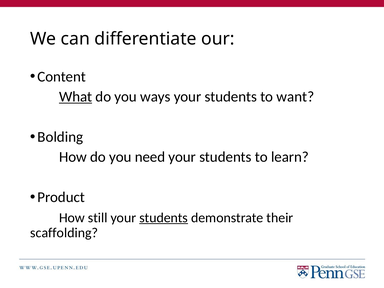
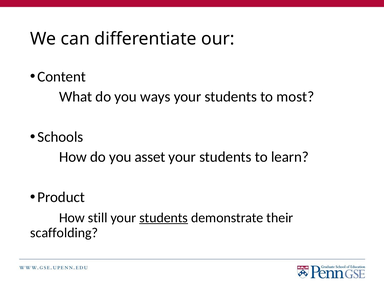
What underline: present -> none
want: want -> most
Bolding: Bolding -> Schools
need: need -> asset
